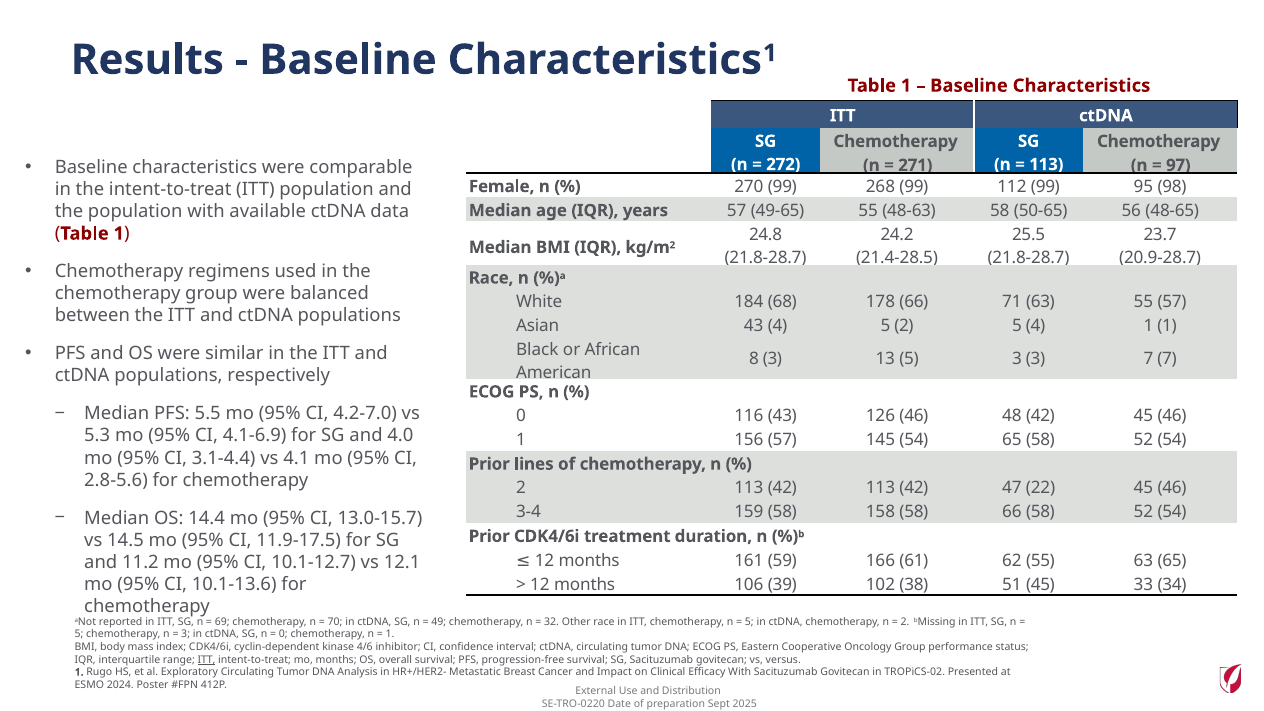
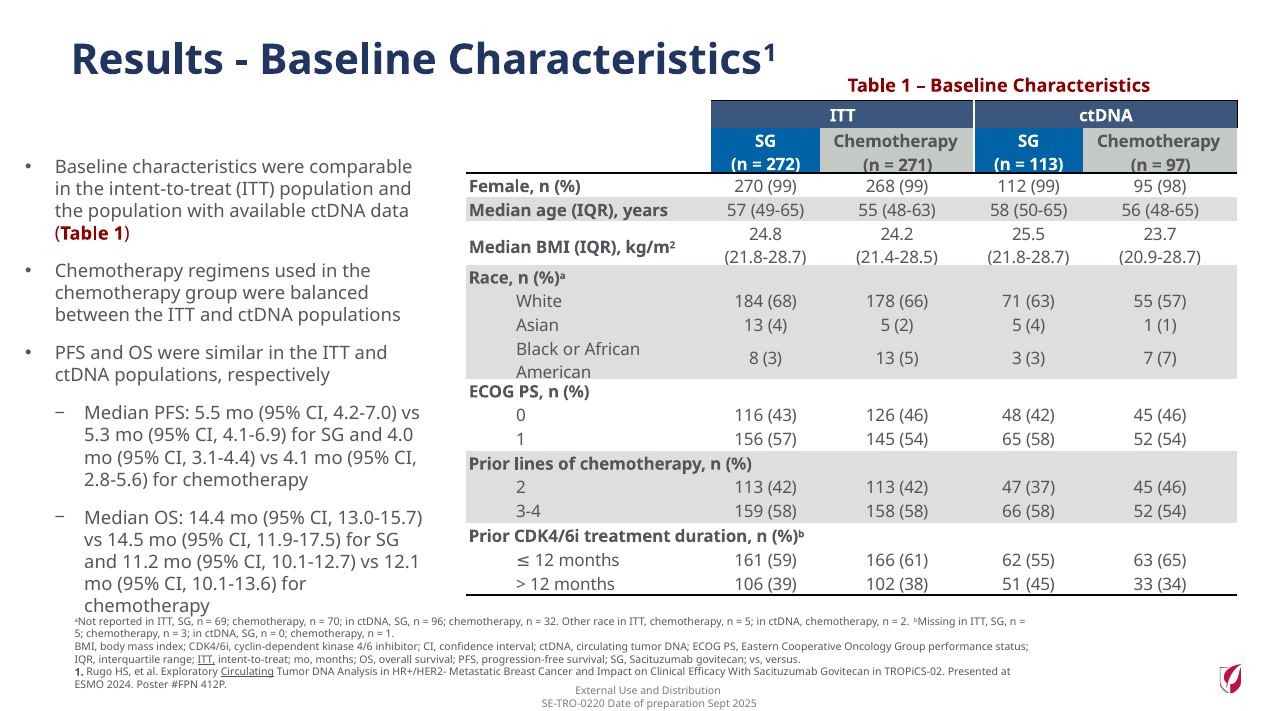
Asian 43: 43 -> 13
22: 22 -> 37
49: 49 -> 96
Circulating at (247, 672) underline: none -> present
